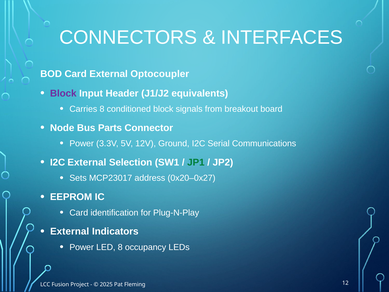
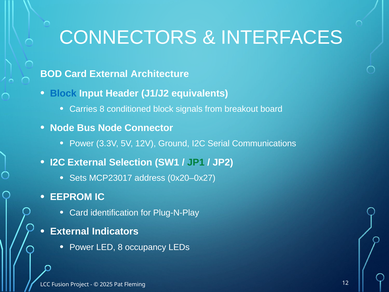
Optocoupler: Optocoupler -> Architecture
Block at (63, 93) colour: purple -> blue
Bus Parts: Parts -> Node
